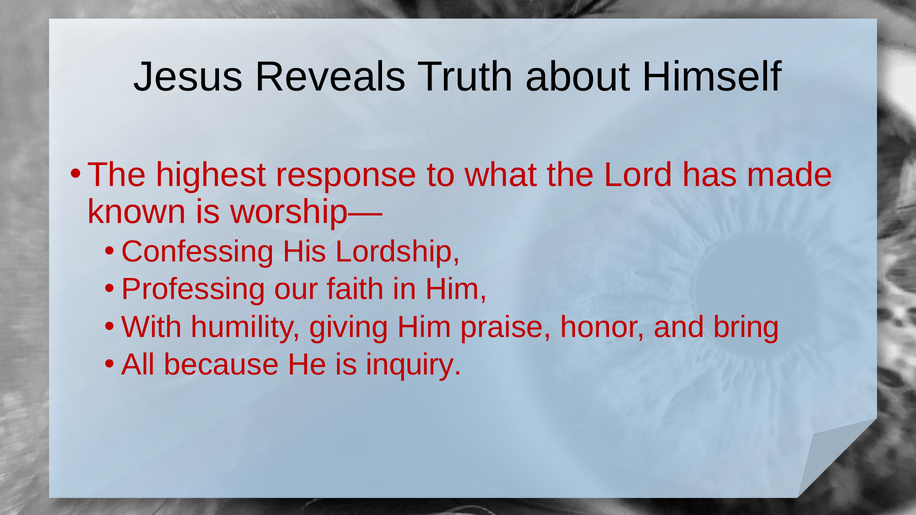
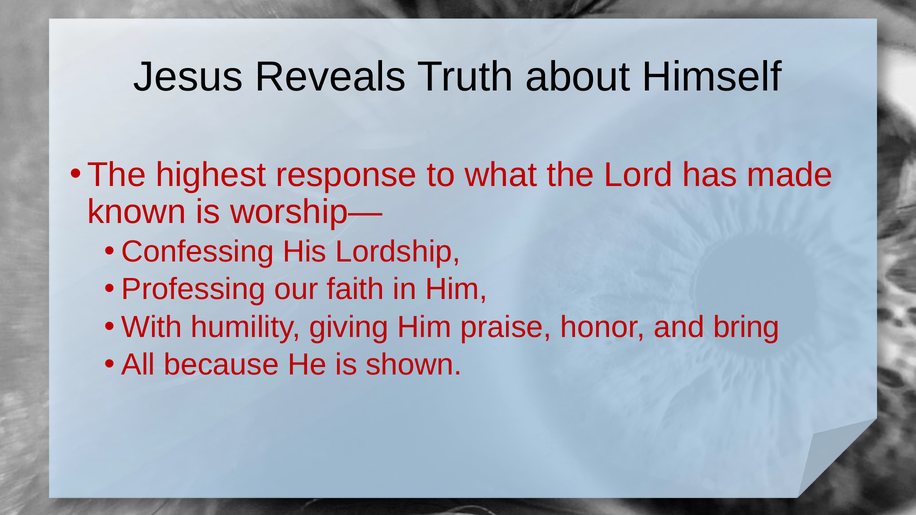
inquiry: inquiry -> shown
